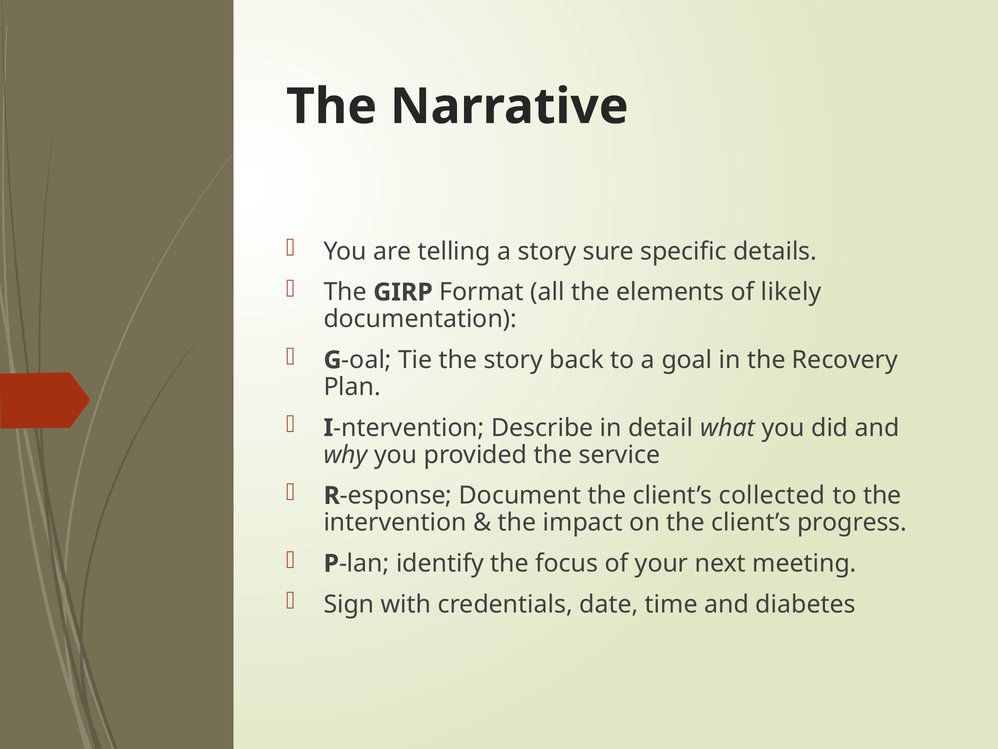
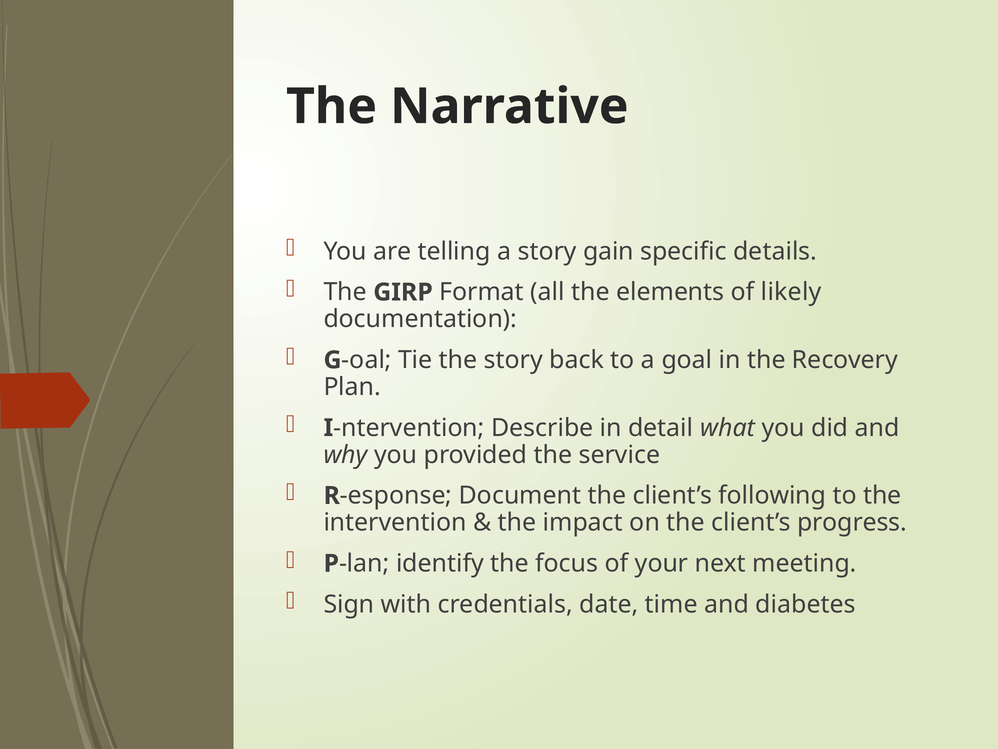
sure: sure -> gain
collected: collected -> following
